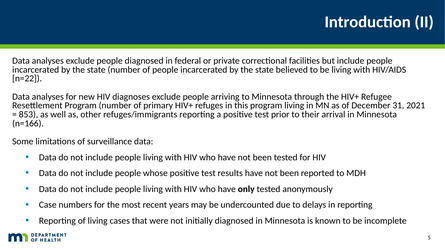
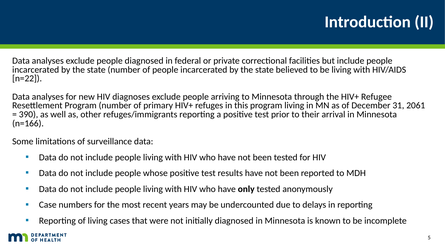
2021: 2021 -> 2061
853: 853 -> 390
